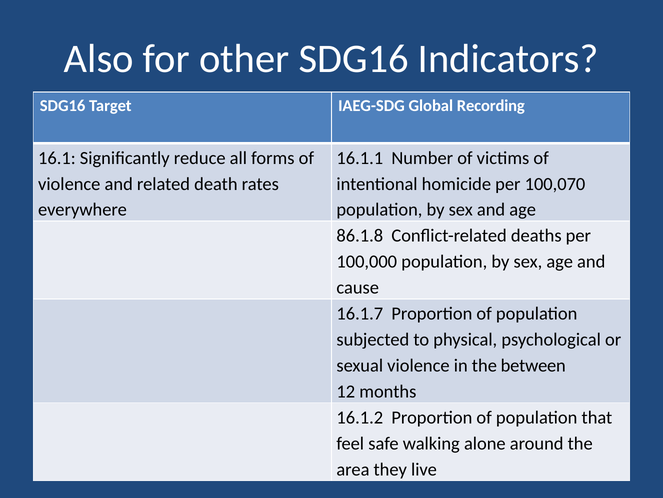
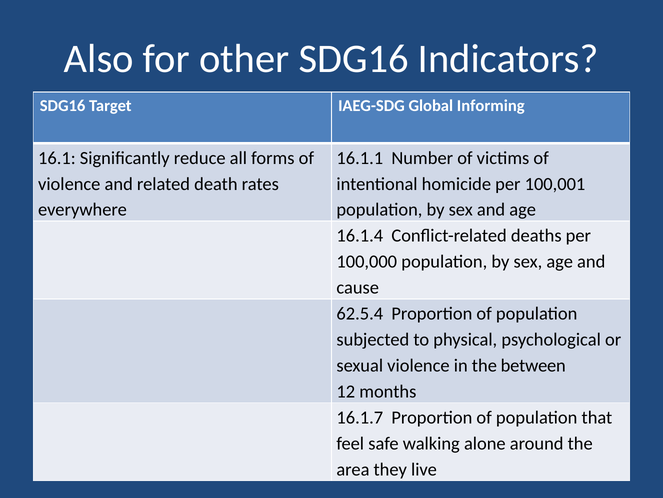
Recording: Recording -> Informing
100,070: 100,070 -> 100,001
86.1.8: 86.1.8 -> 16.1.4
16.1.7: 16.1.7 -> 62.5.4
16.1.2: 16.1.2 -> 16.1.7
